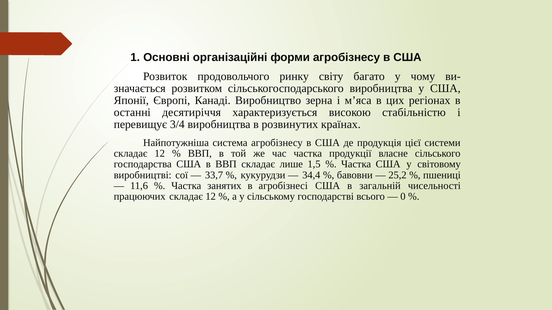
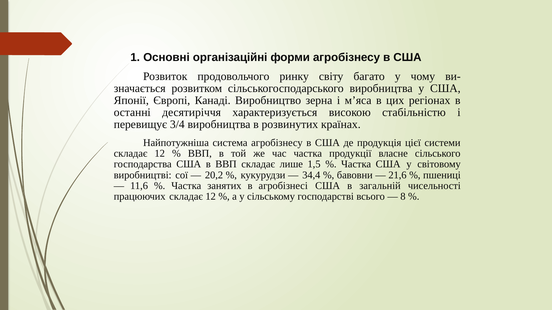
33,7: 33,7 -> 20,2
25,2: 25,2 -> 21,6
0: 0 -> 8
